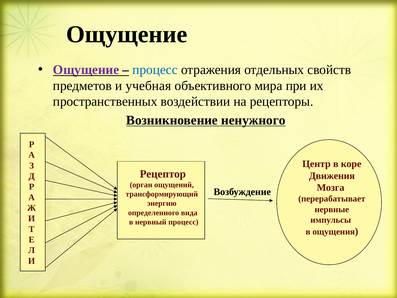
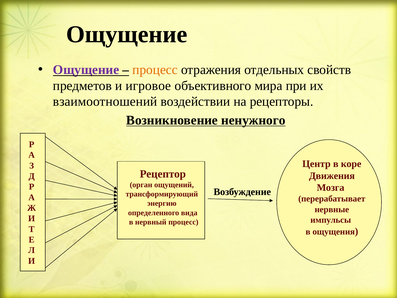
процесс at (155, 70) colour: blue -> orange
учебная: учебная -> игровое
пространственных: пространственных -> взаимоотношений
